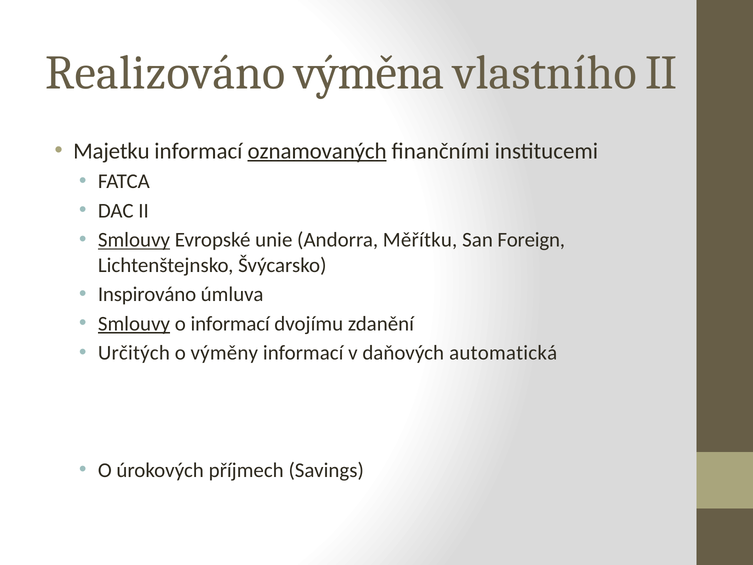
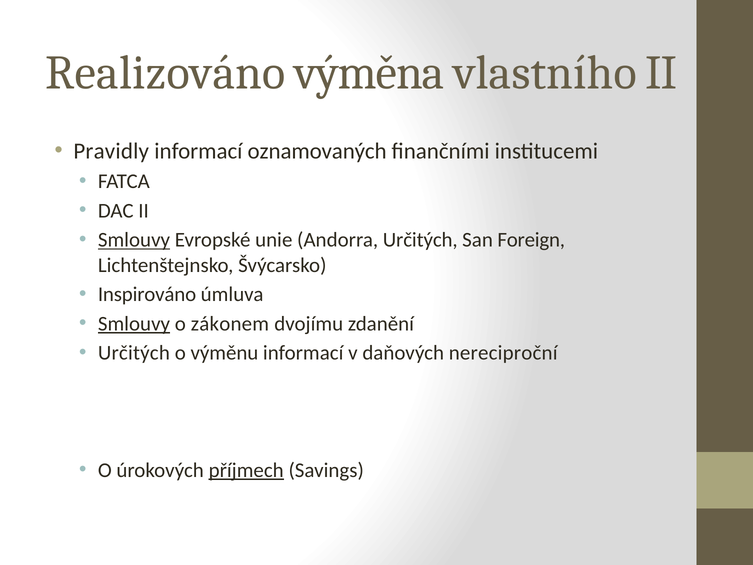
Majetku: Majetku -> Pravidly
oznamovaných underline: present -> none
Andorra Měřítku: Měřítku -> Určitých
o informací: informací -> zákonem
výměny: výměny -> výměnu
automatická: automatická -> nereciproční
příjmech underline: none -> present
